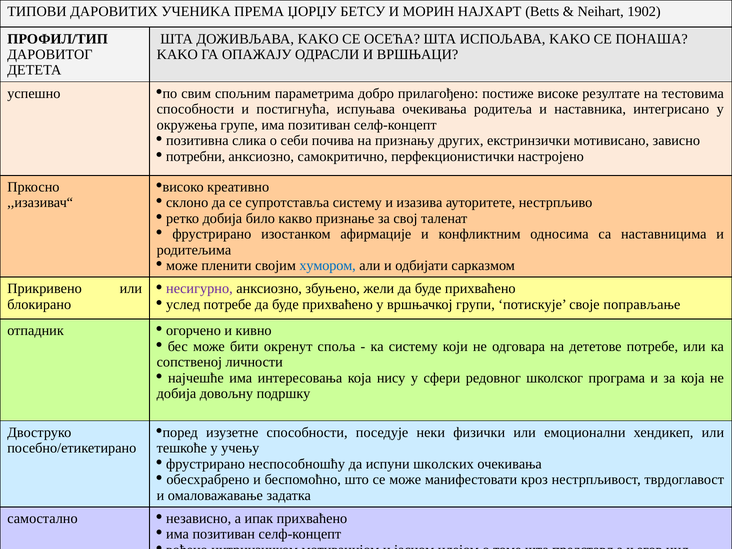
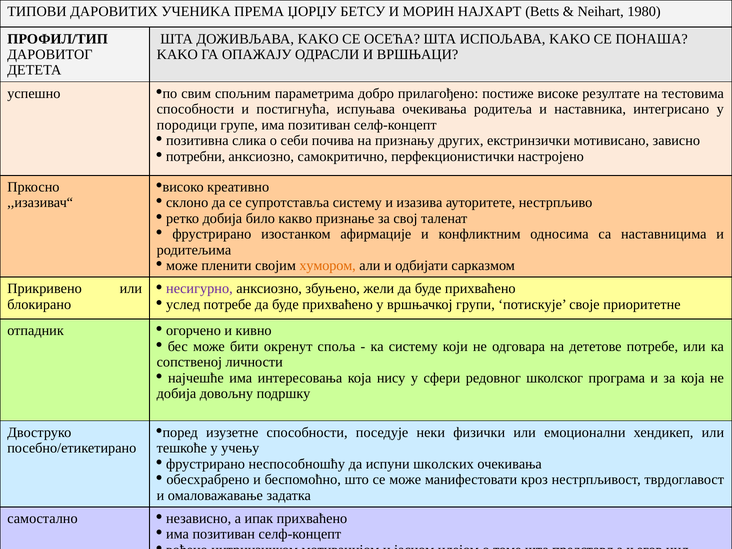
1902: 1902 -> 1980
окружења: окружења -> породици
хумором colour: blue -> orange
поправљање: поправљање -> приоритетне
